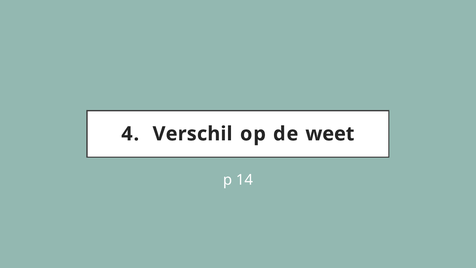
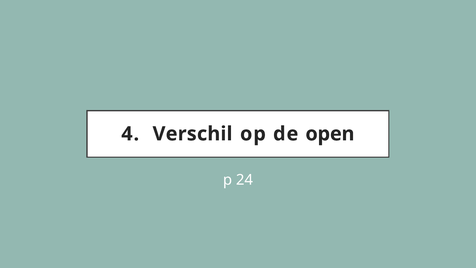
weet: weet -> open
14: 14 -> 24
